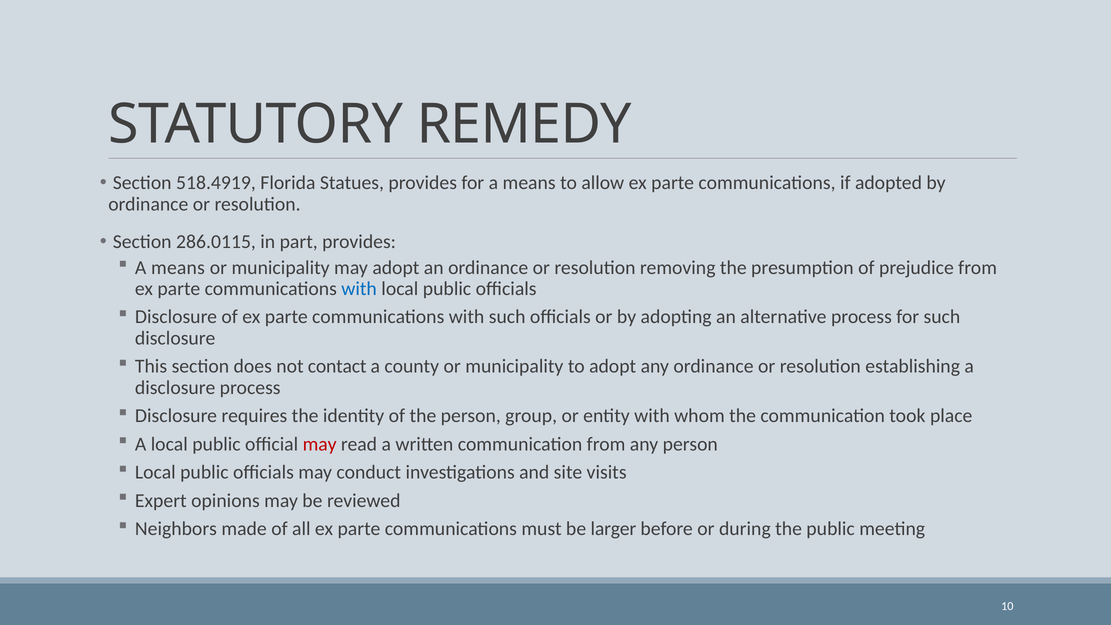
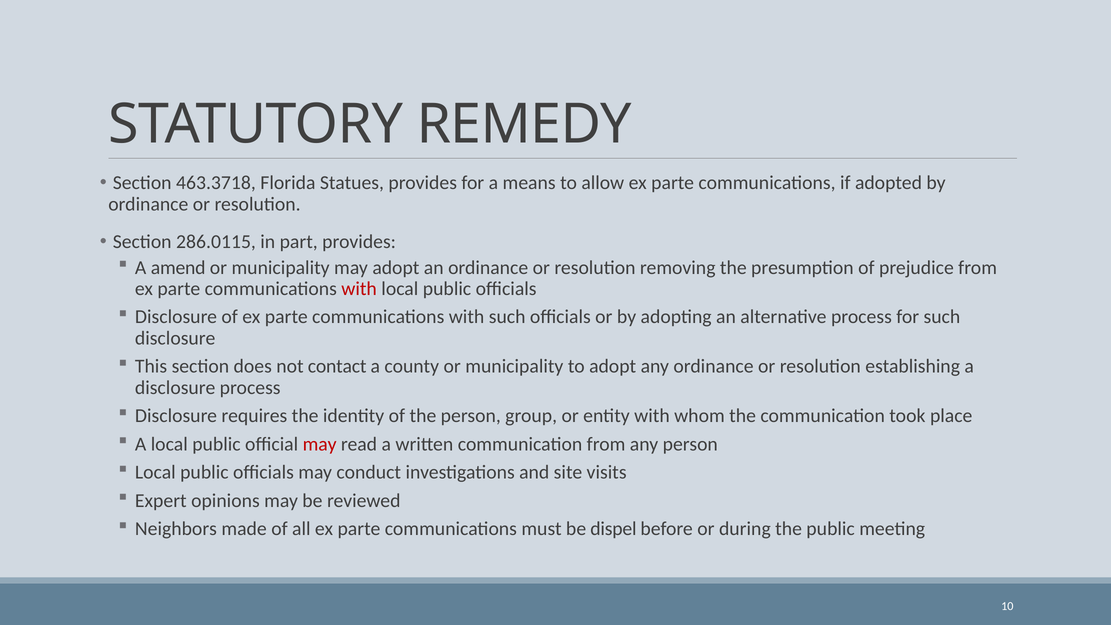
518.4919: 518.4919 -> 463.3718
means at (178, 267): means -> amend
with at (359, 289) colour: blue -> red
larger: larger -> dispel
